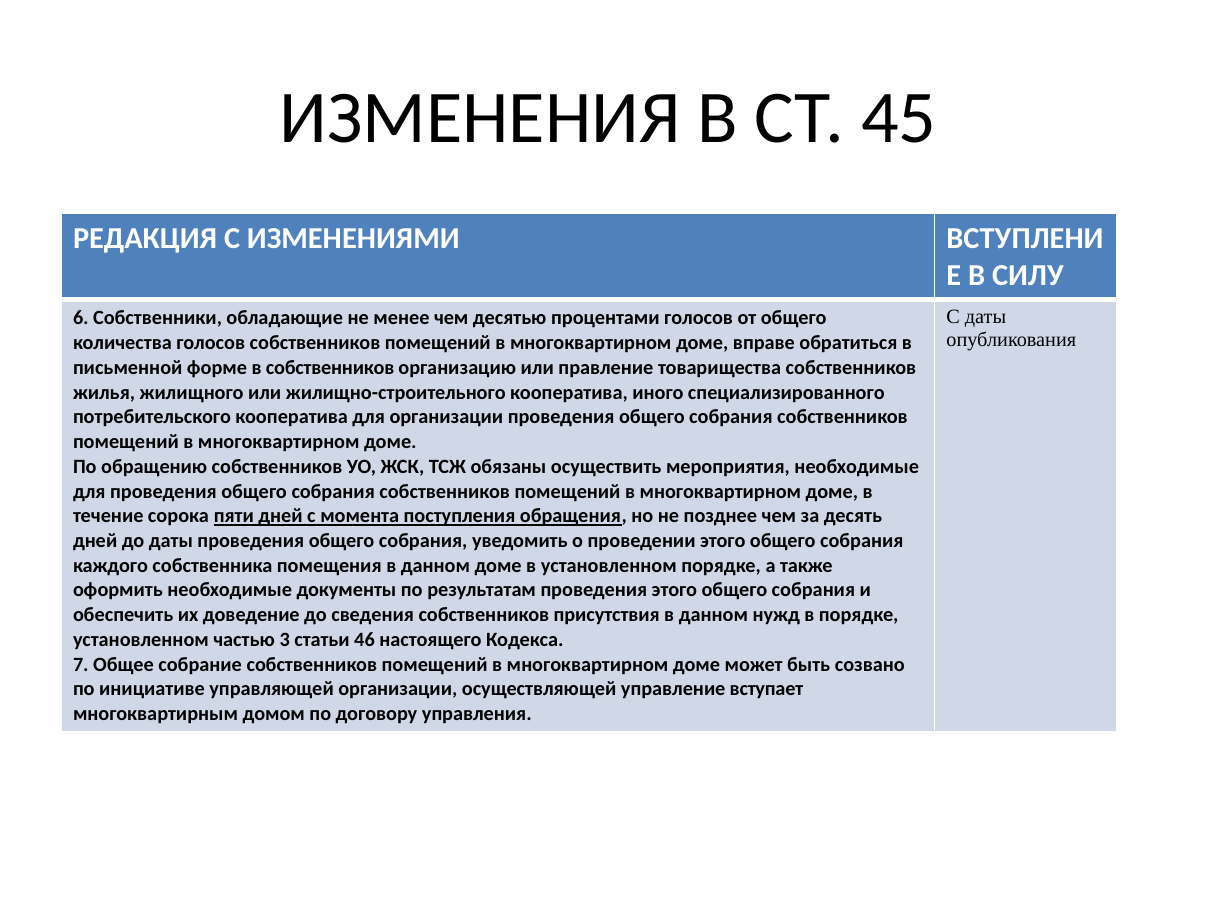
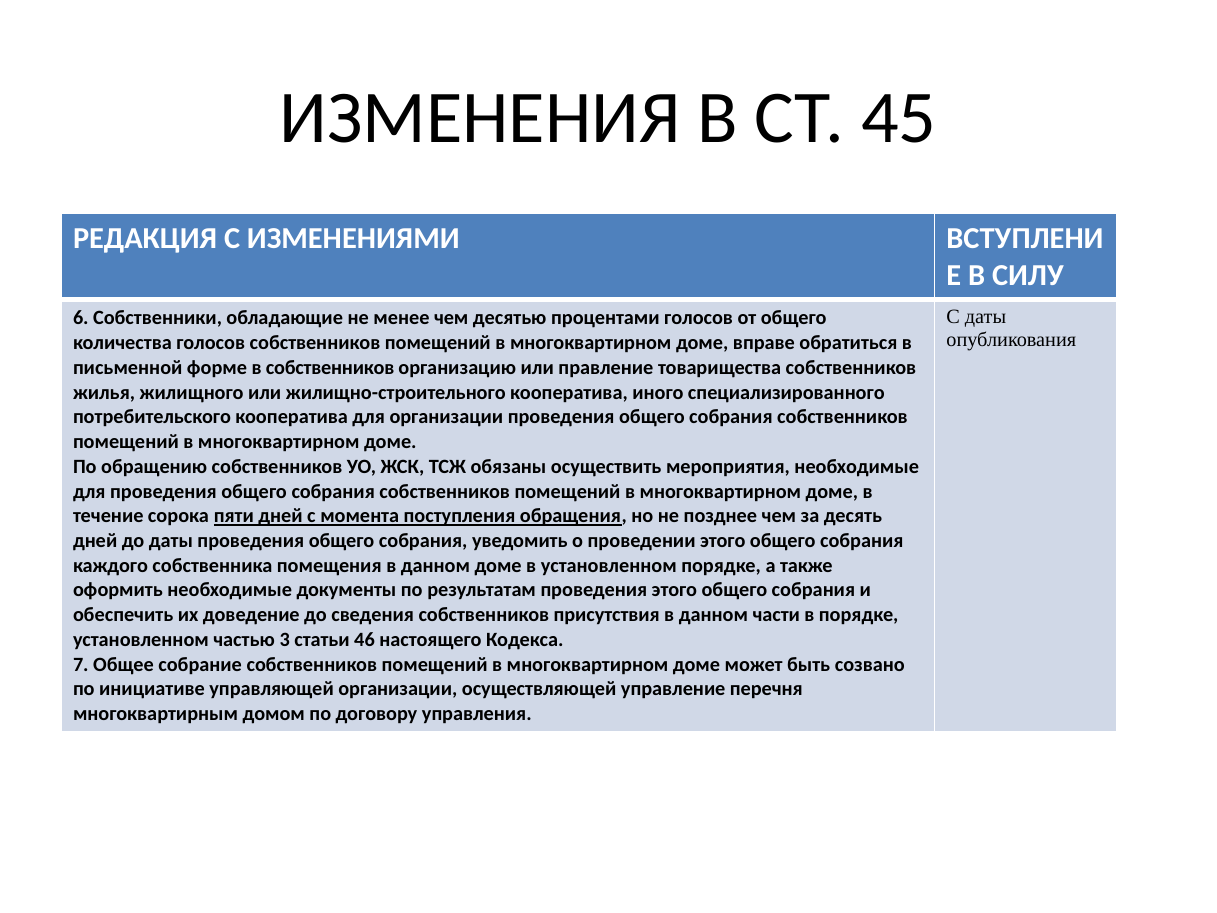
нужд: нужд -> части
вступает: вступает -> перечня
